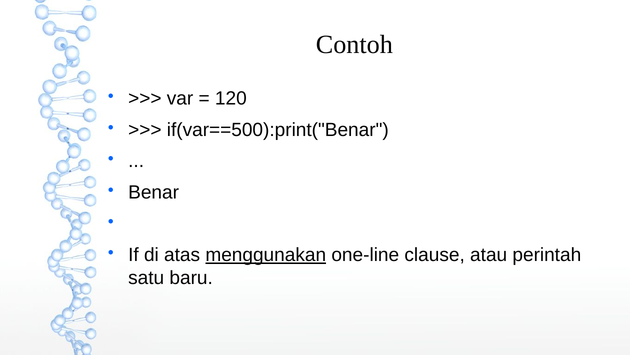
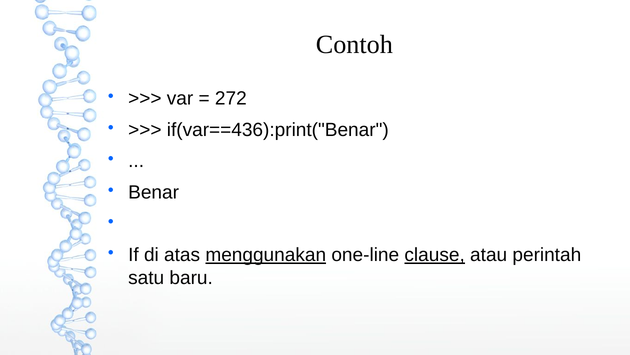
120: 120 -> 272
if(var==500):print("Benar: if(var==500):print("Benar -> if(var==436):print("Benar
clause underline: none -> present
